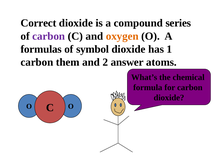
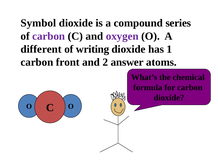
Correct: Correct -> Symbol
oxygen colour: orange -> purple
formulas: formulas -> different
symbol: symbol -> writing
them: them -> front
